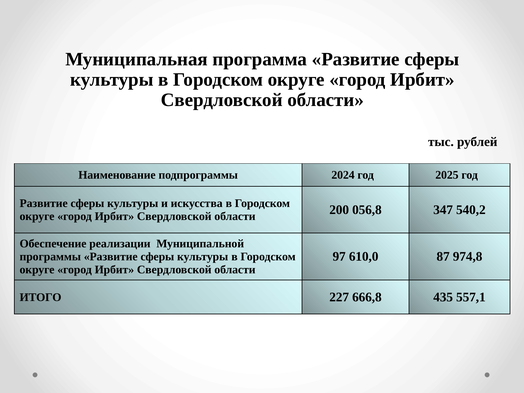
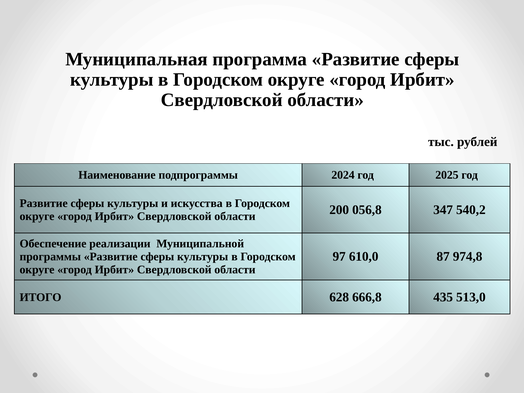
227: 227 -> 628
557,1: 557,1 -> 513,0
